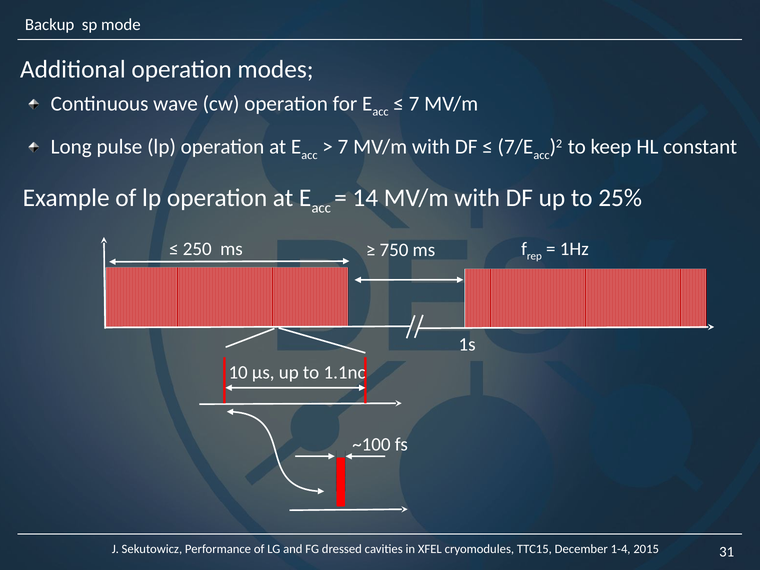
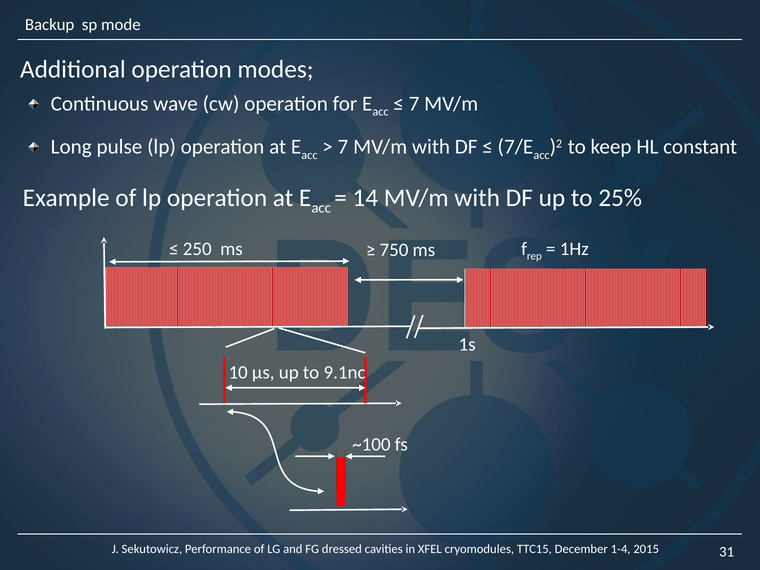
1.1nc: 1.1nc -> 9.1nc
